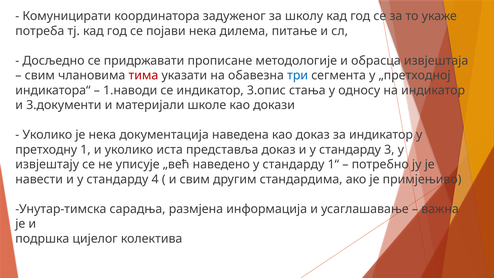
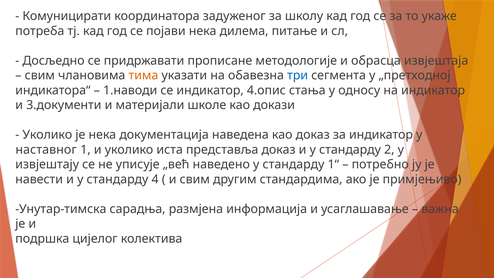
тима colour: red -> orange
3.опис: 3.опис -> 4.опис
претходну: претходну -> наставног
3: 3 -> 2
